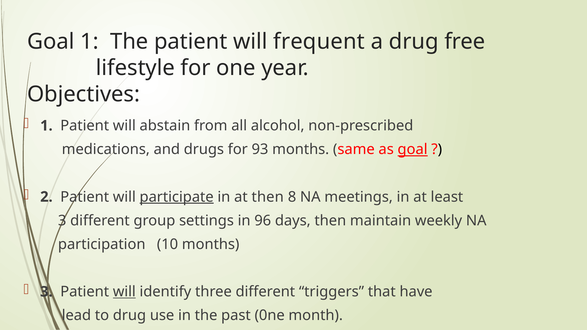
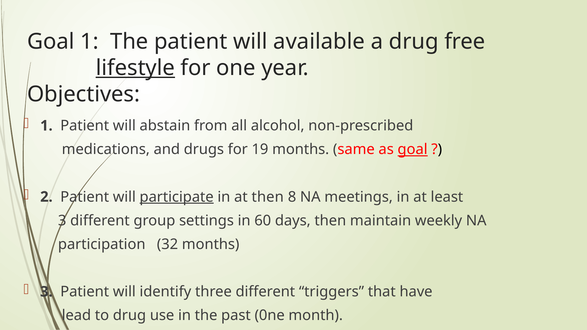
frequent: frequent -> available
lifestyle underline: none -> present
93: 93 -> 19
96: 96 -> 60
10: 10 -> 32
will at (124, 292) underline: present -> none
